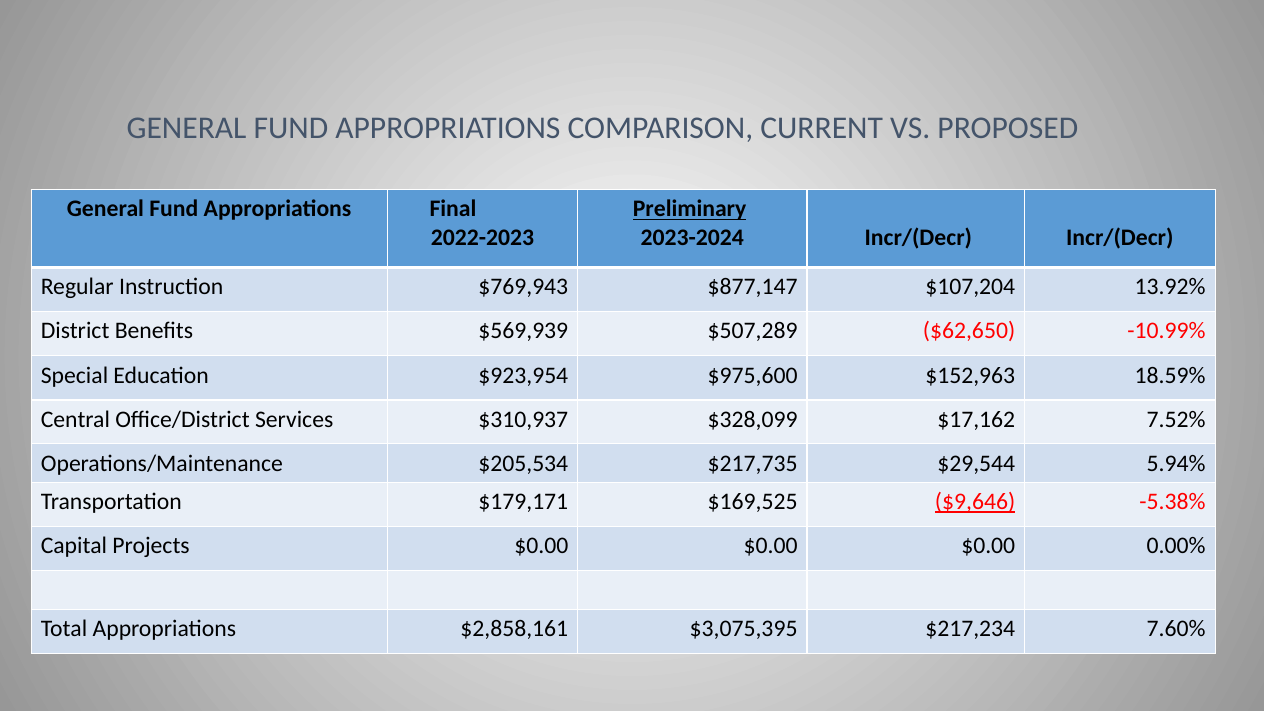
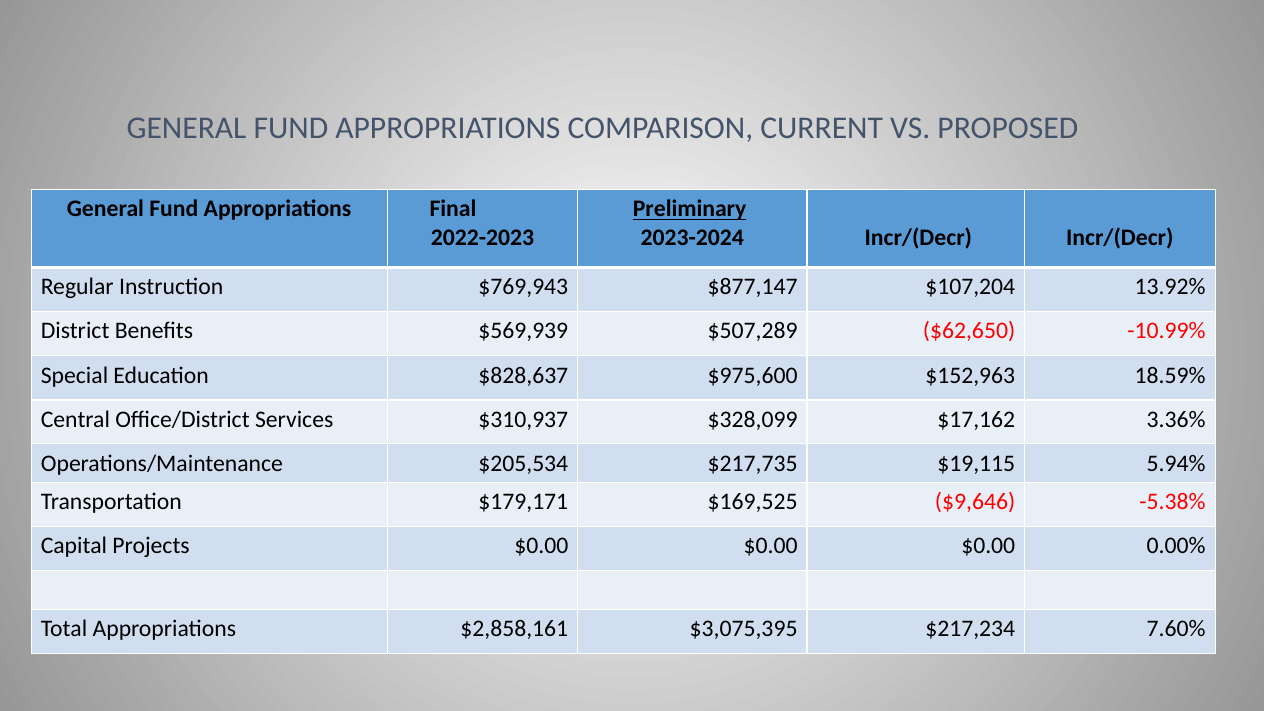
$923,954: $923,954 -> $828,637
7.52%: 7.52% -> 3.36%
$29,544: $29,544 -> $19,115
$9,646 underline: present -> none
